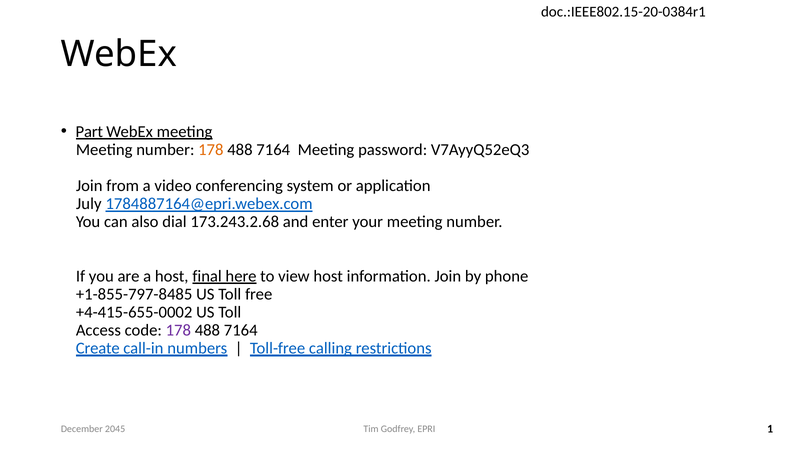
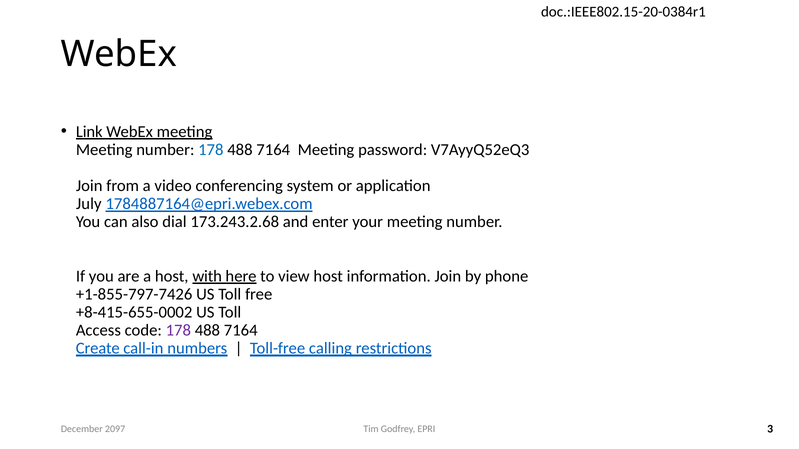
Part: Part -> Link
178 at (211, 150) colour: orange -> blue
final: final -> with
+1-855-797-8485: +1-855-797-8485 -> +1-855-797-7426
+4-415-655-0002: +4-415-655-0002 -> +8-415-655-0002
2045: 2045 -> 2097
1: 1 -> 3
